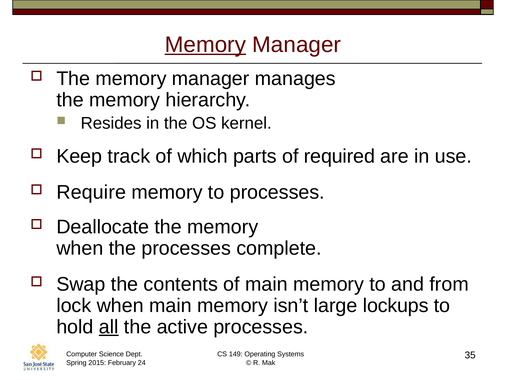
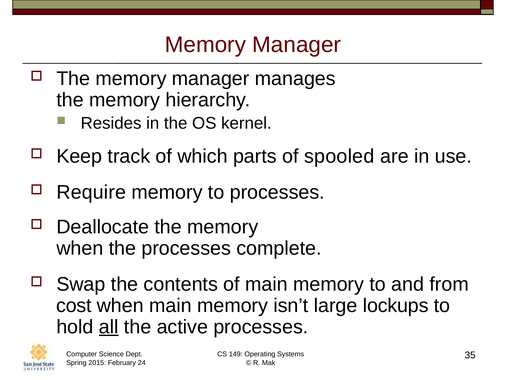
Memory at (205, 45) underline: present -> none
required: required -> spooled
lock: lock -> cost
